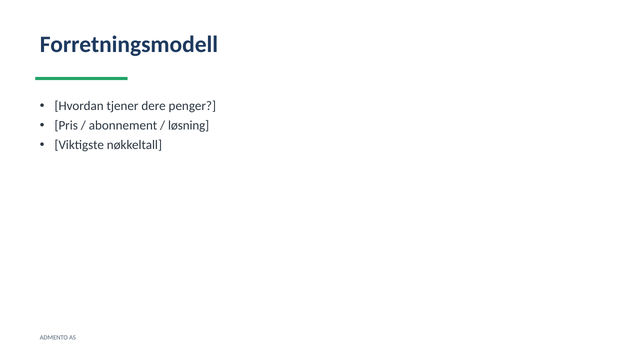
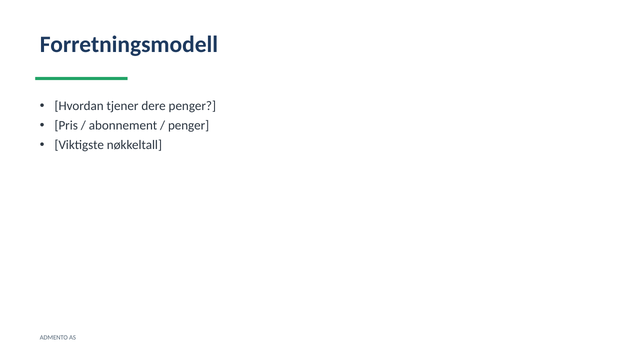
løsning at (189, 126): løsning -> penger
